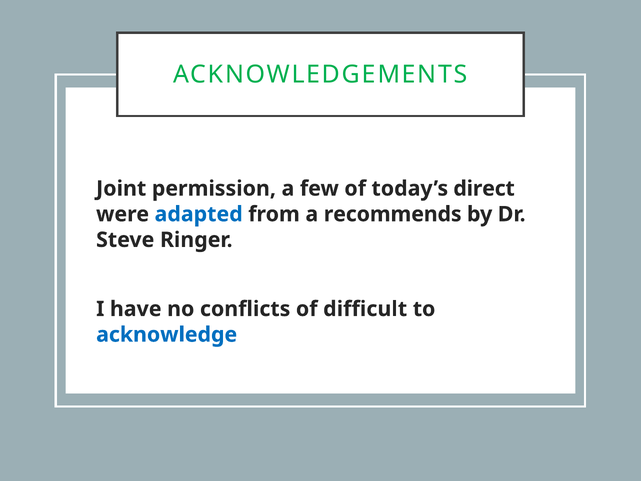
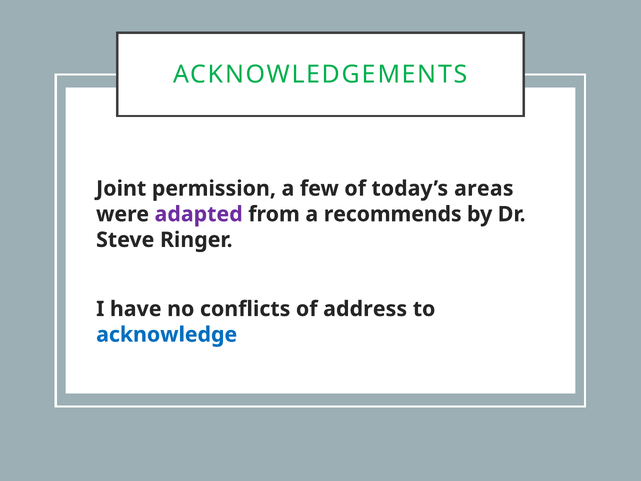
direct: direct -> areas
adapted colour: blue -> purple
difficult: difficult -> address
